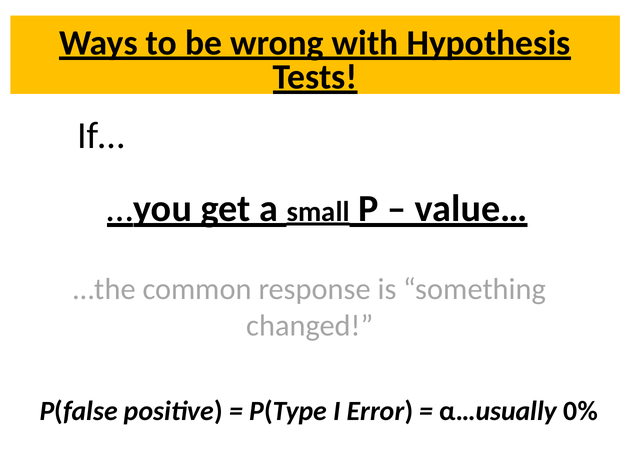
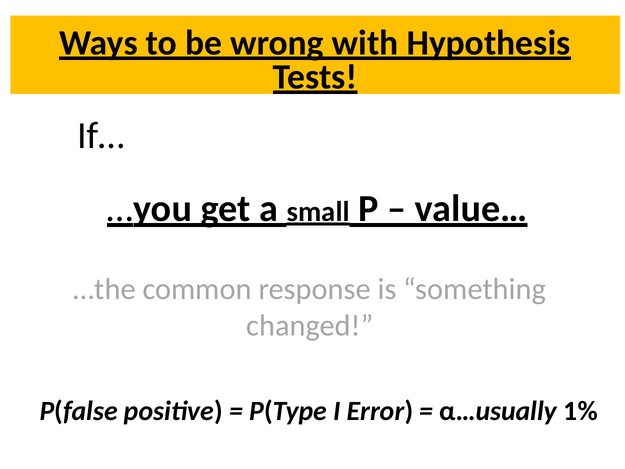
0%: 0% -> 1%
